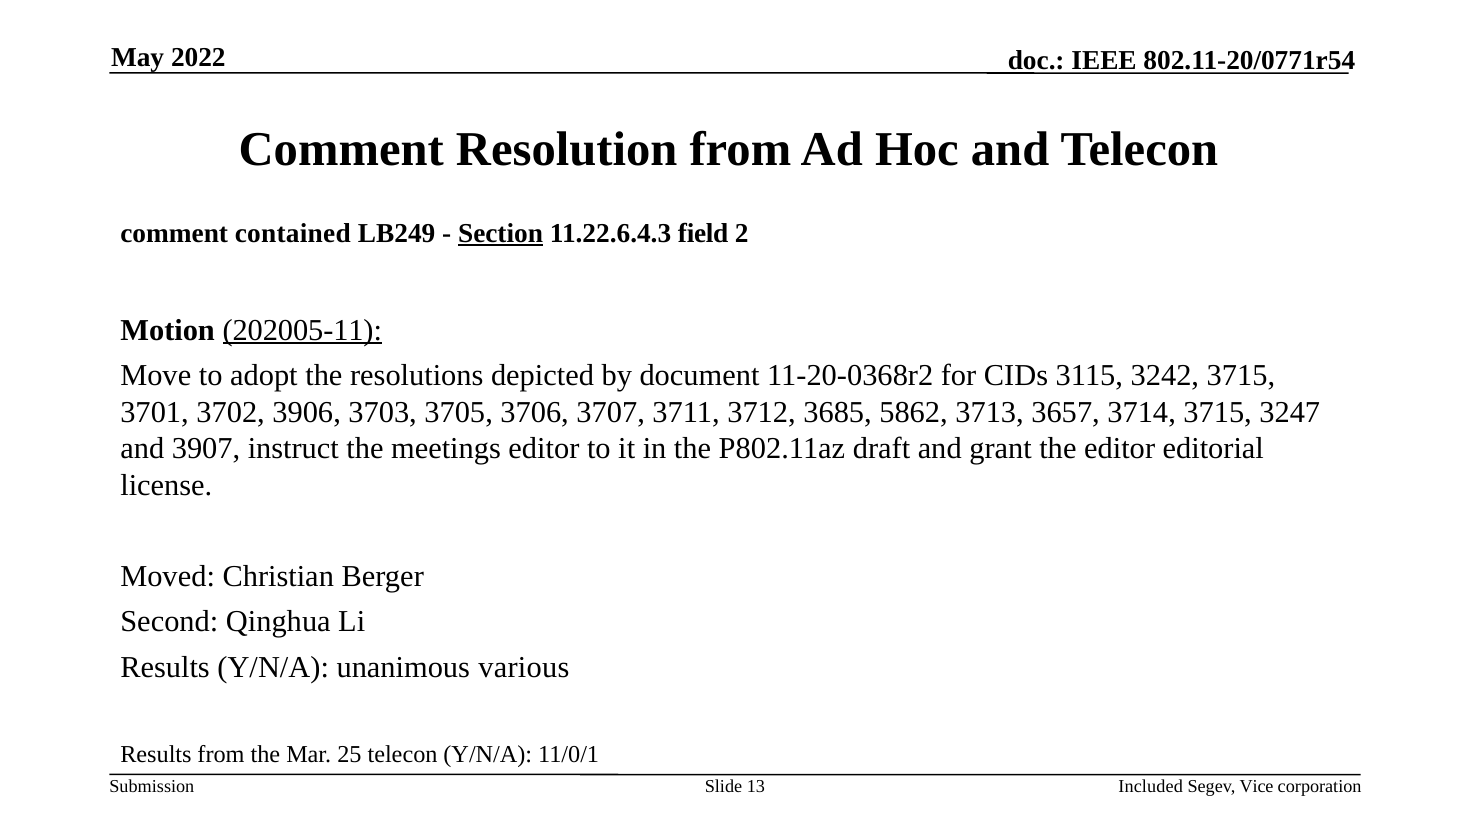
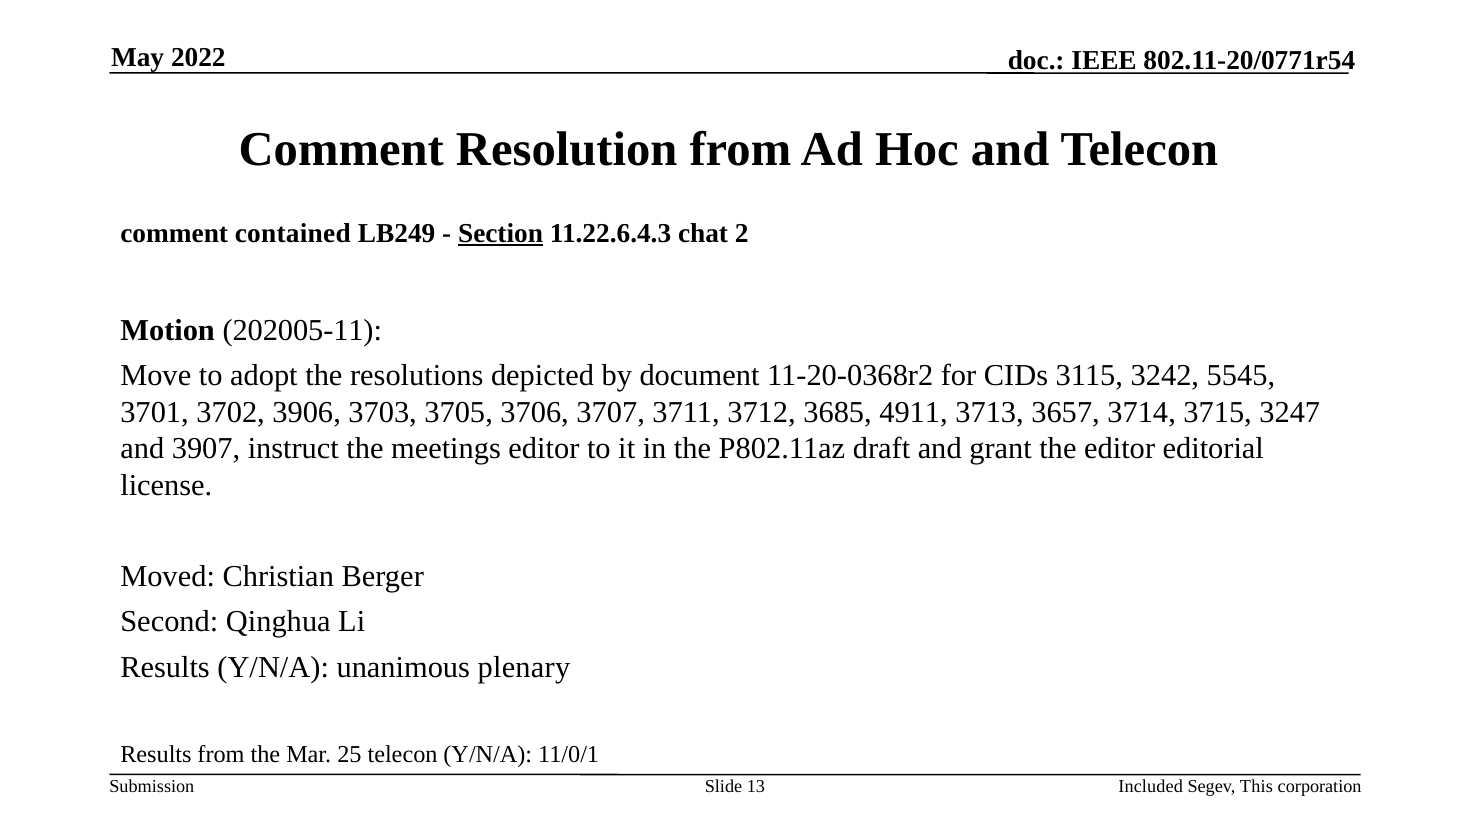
field: field -> chat
202005-11 underline: present -> none
3242 3715: 3715 -> 5545
5862: 5862 -> 4911
various: various -> plenary
Vice: Vice -> This
